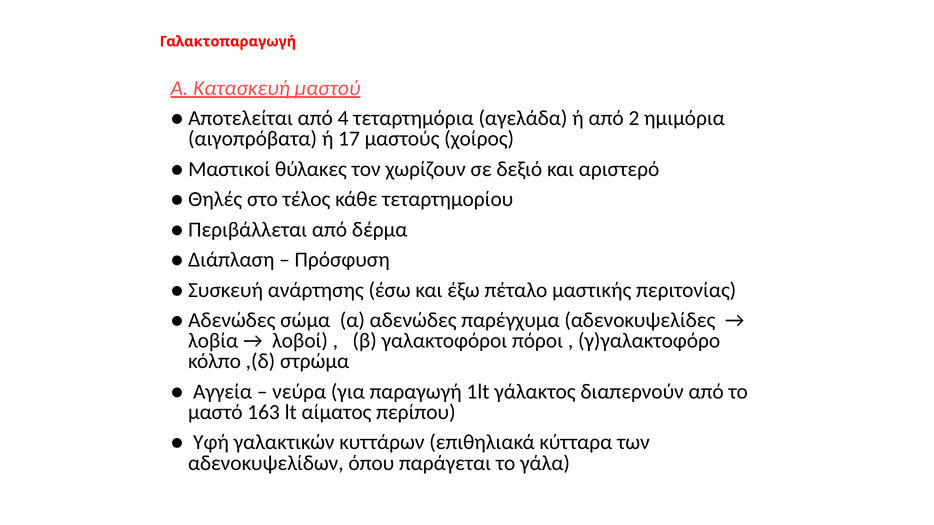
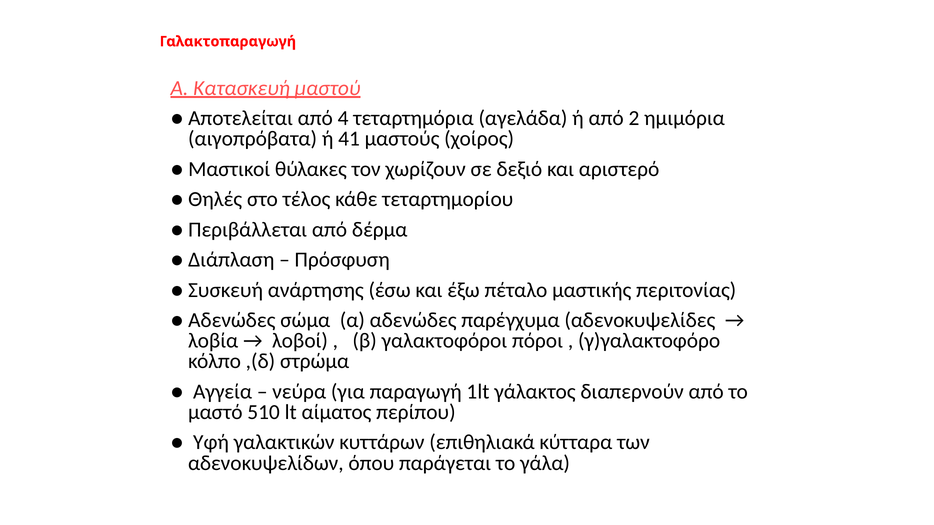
17: 17 -> 41
163: 163 -> 510
